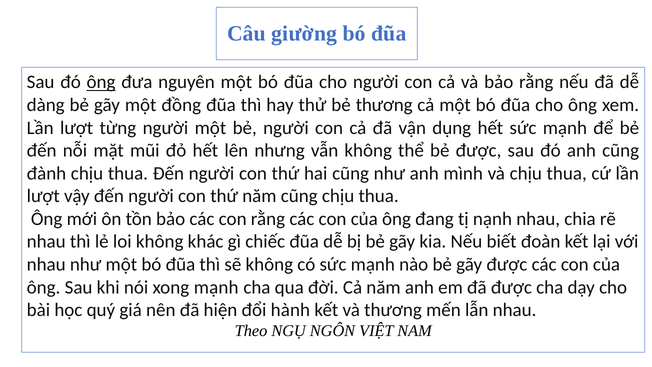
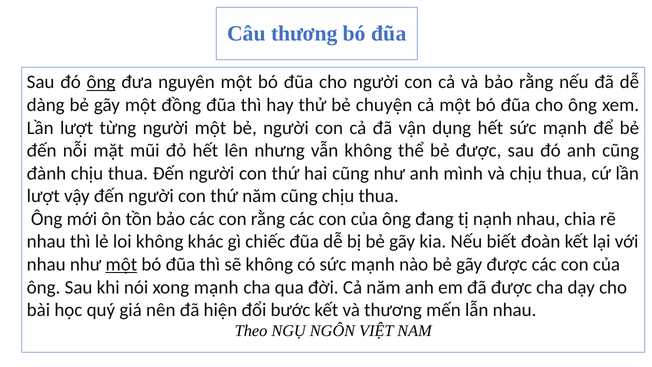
Câu giường: giường -> thương
bẻ thương: thương -> chuyện
một at (121, 264) underline: none -> present
hành: hành -> bước
